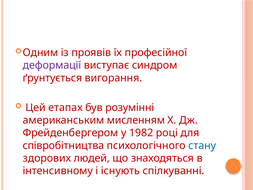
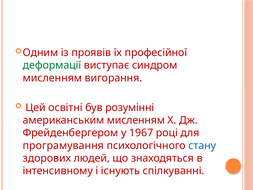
деформації colour: purple -> green
ґрунтується at (52, 78): ґрунтується -> мисленням
етапах: етапах -> освітні
1982: 1982 -> 1967
співробітництва: співробітництва -> програмування
